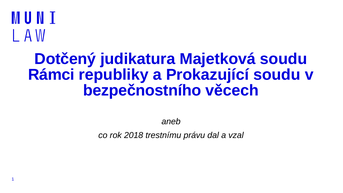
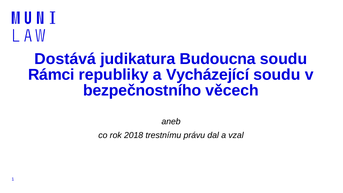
Dotčený: Dotčený -> Dostává
Majetková: Majetková -> Budoucna
Prokazující: Prokazující -> Vycházející
